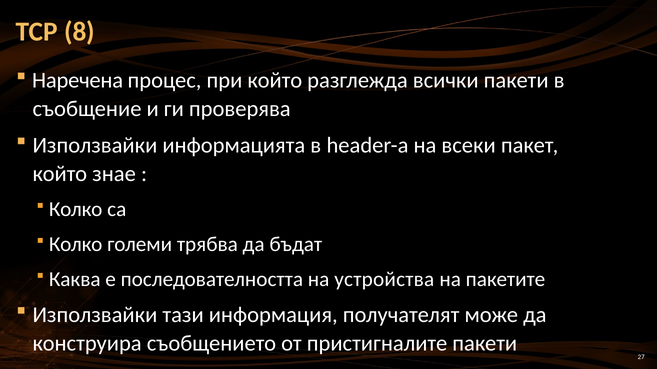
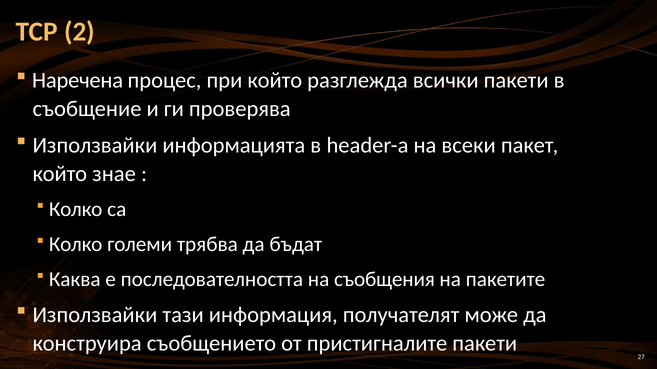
8: 8 -> 2
устройства: устройства -> съобщения
